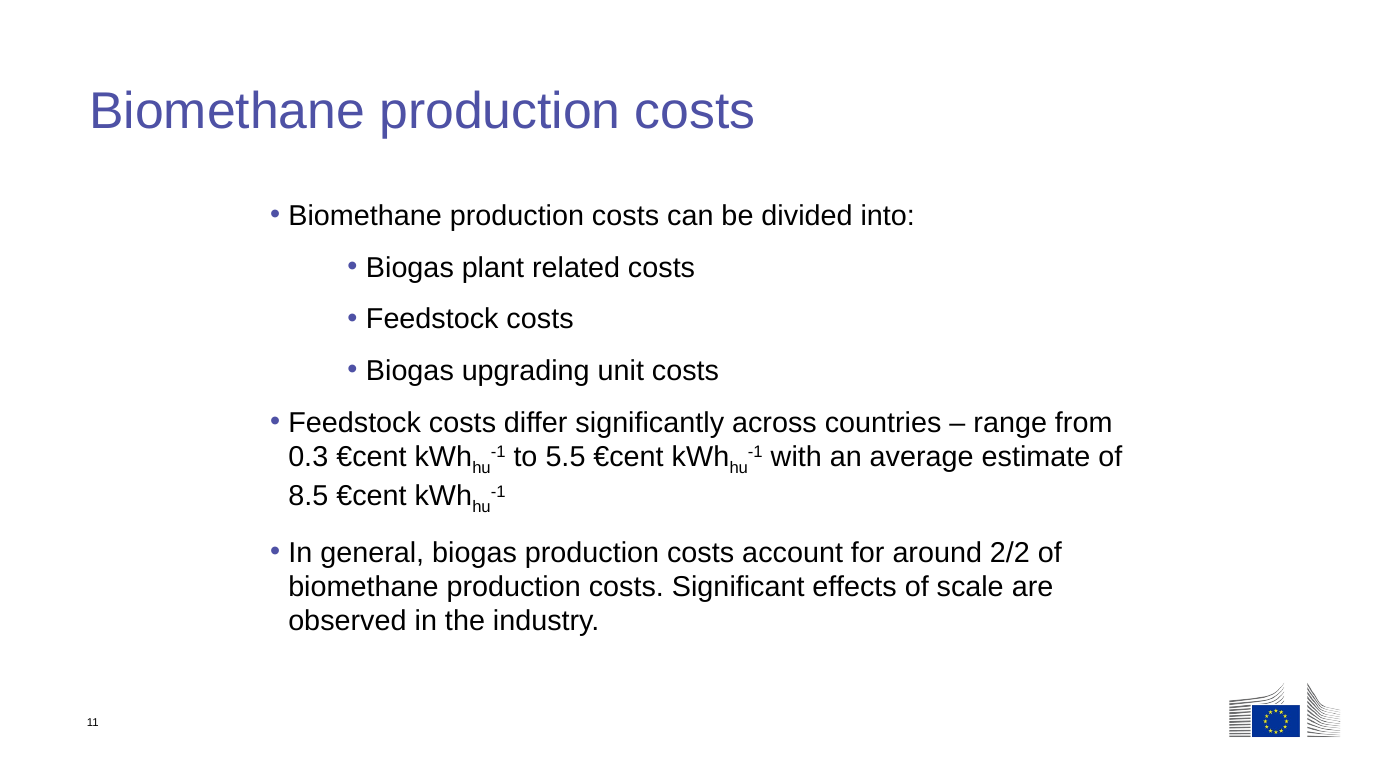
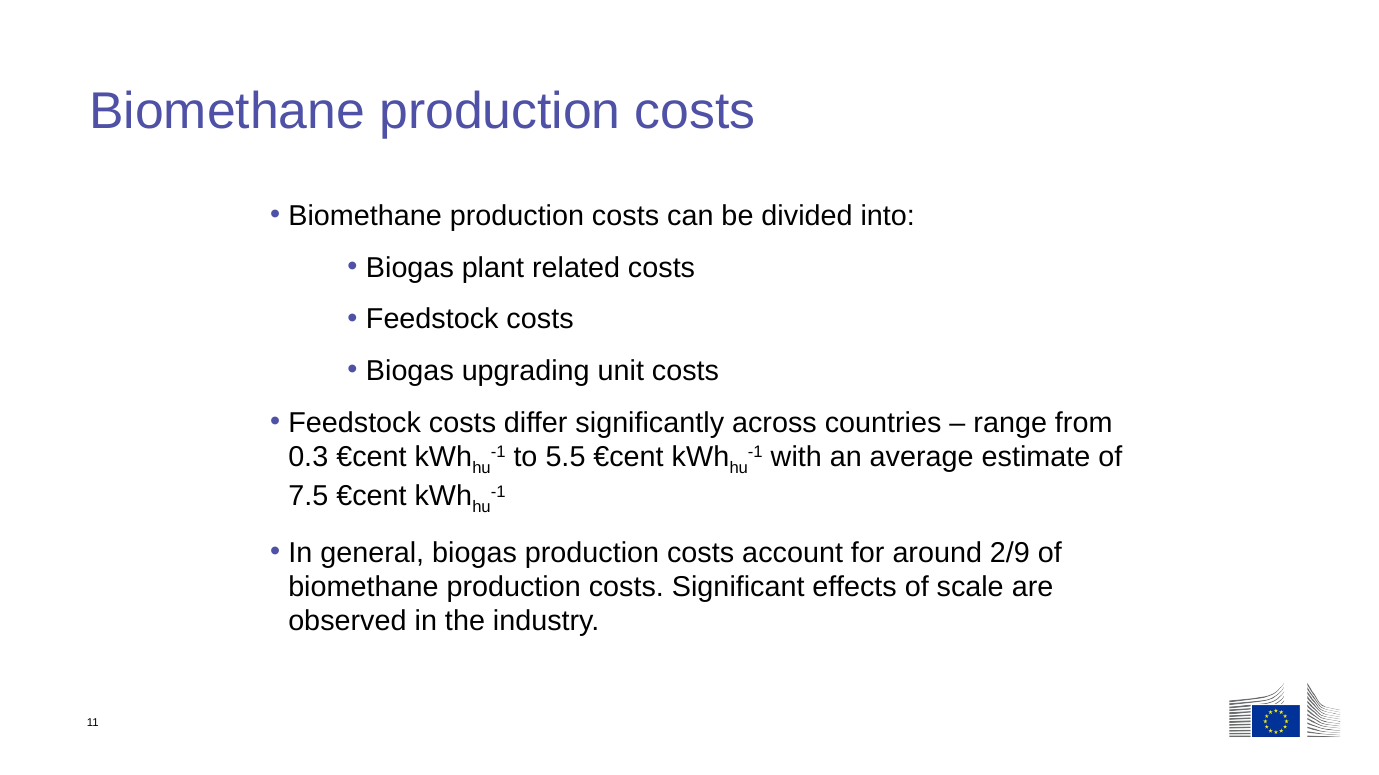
8.5: 8.5 -> 7.5
2/2: 2/2 -> 2/9
